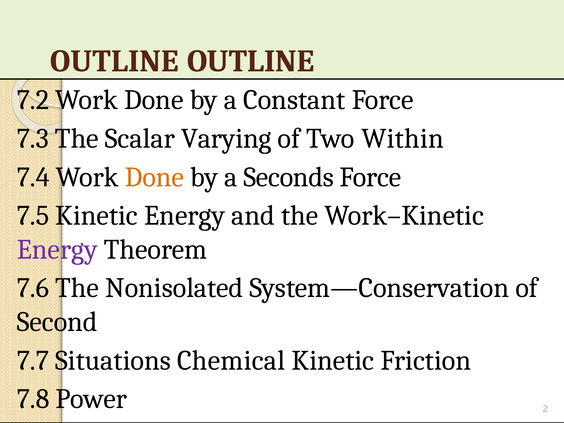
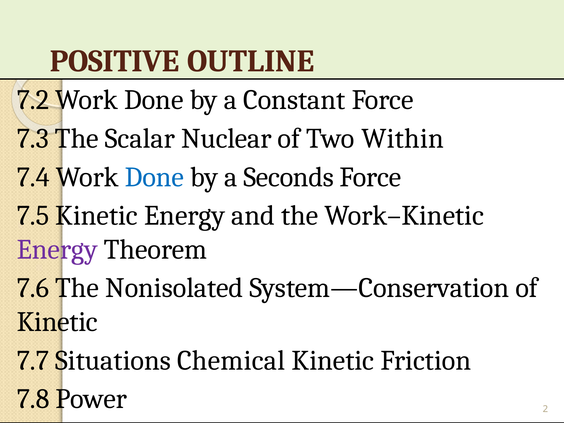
OUTLINE at (114, 61): OUTLINE -> POSITIVE
Varying: Varying -> Nuclear
Done at (154, 177) colour: orange -> blue
Second at (57, 322): Second -> Kinetic
